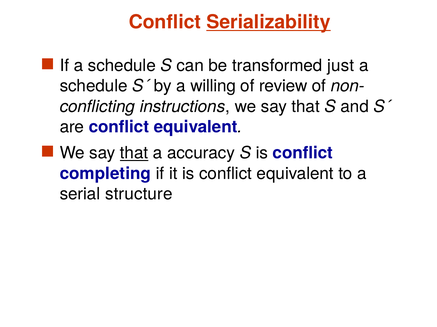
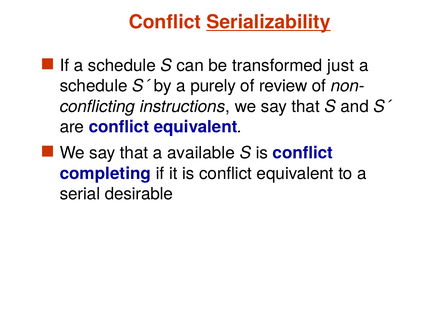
willing: willing -> purely
that at (134, 153) underline: present -> none
accuracy: accuracy -> available
structure: structure -> desirable
